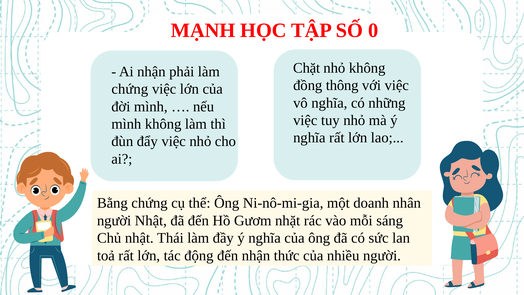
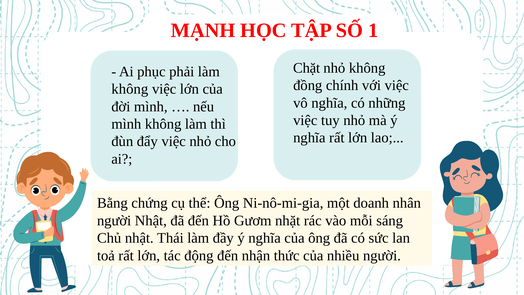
0: 0 -> 1
Ai nhận: nhận -> phục
thông: thông -> chính
chứng at (130, 89): chứng -> không
